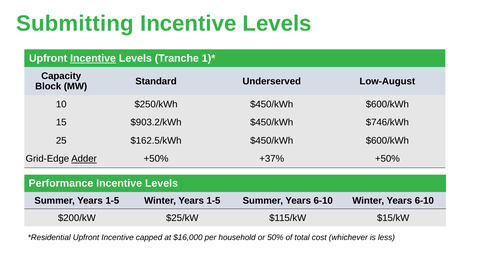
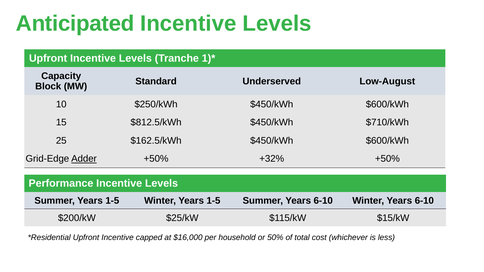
Submitting: Submitting -> Anticipated
Incentive at (93, 58) underline: present -> none
$903.2/kWh: $903.2/kWh -> $812.5/kWh
$746/kWh: $746/kWh -> $710/kWh
+37%: +37% -> +32%
